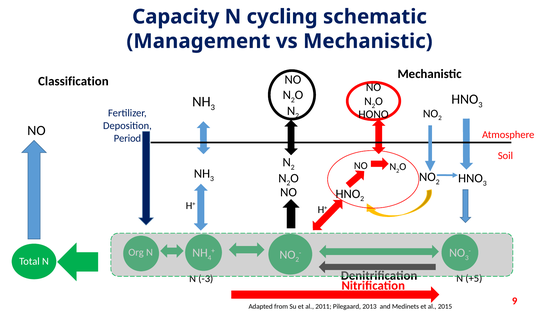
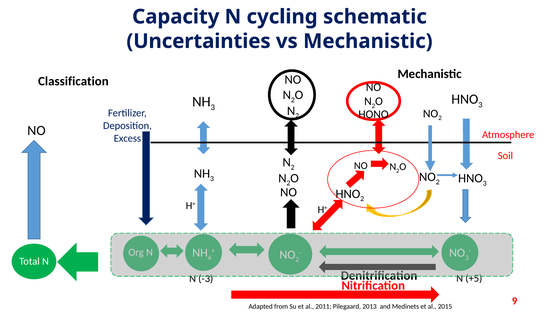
Management: Management -> Uncertainties
Period: Period -> Excess
